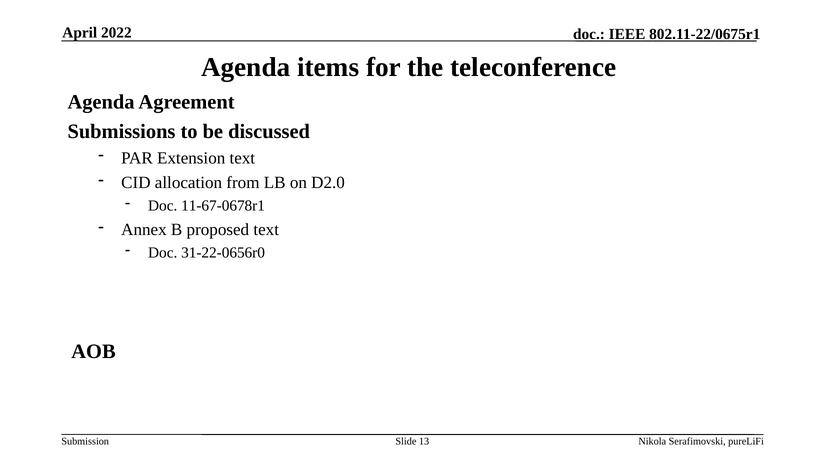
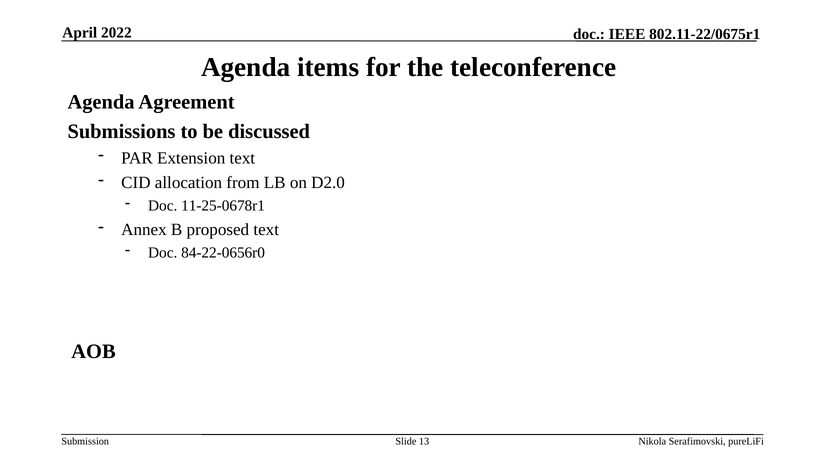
11-67-0678r1: 11-67-0678r1 -> 11-25-0678r1
31-22-0656r0: 31-22-0656r0 -> 84-22-0656r0
